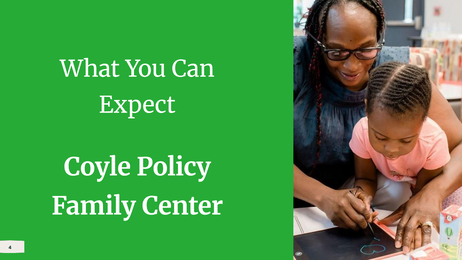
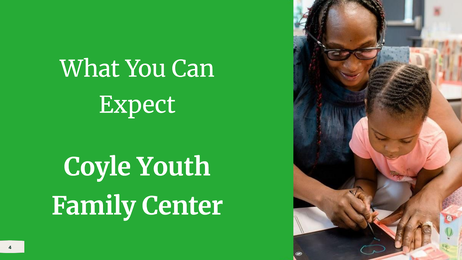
Policy: Policy -> Youth
